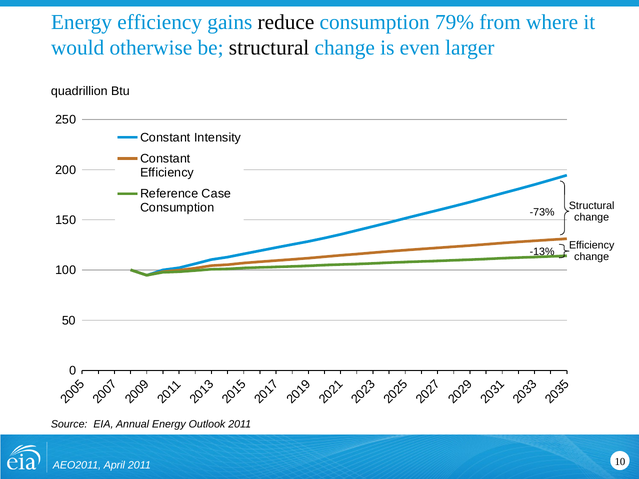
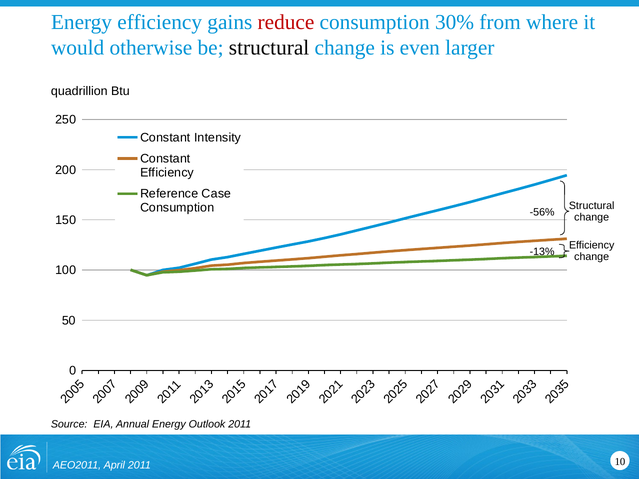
reduce colour: black -> red
79%: 79% -> 30%
-73%: -73% -> -56%
